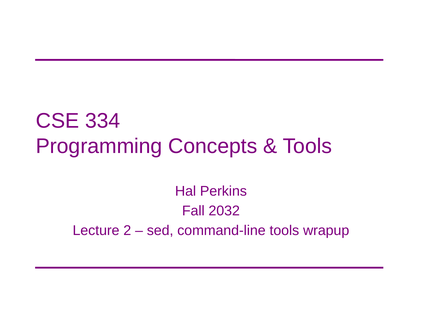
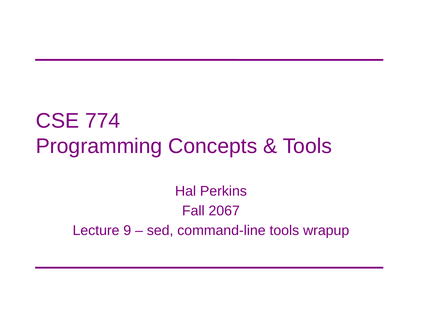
334: 334 -> 774
2032: 2032 -> 2067
2: 2 -> 9
